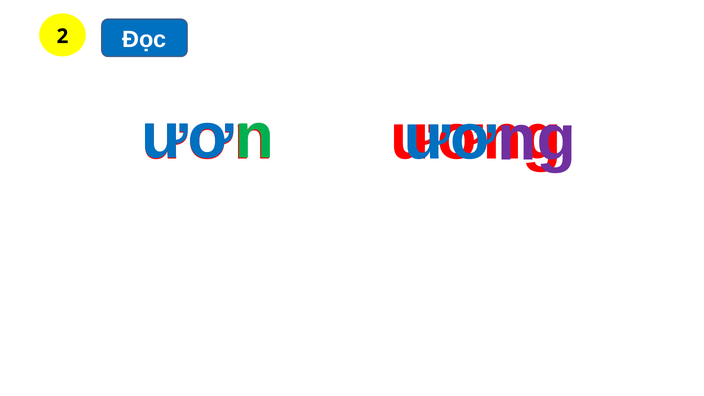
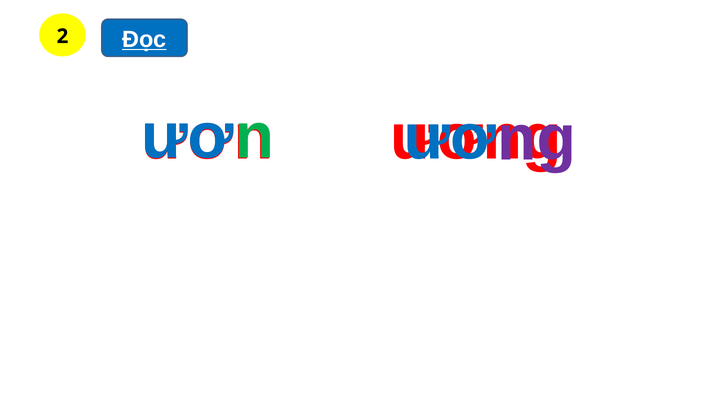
Đọc underline: none -> present
